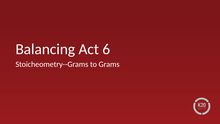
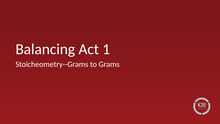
6: 6 -> 1
